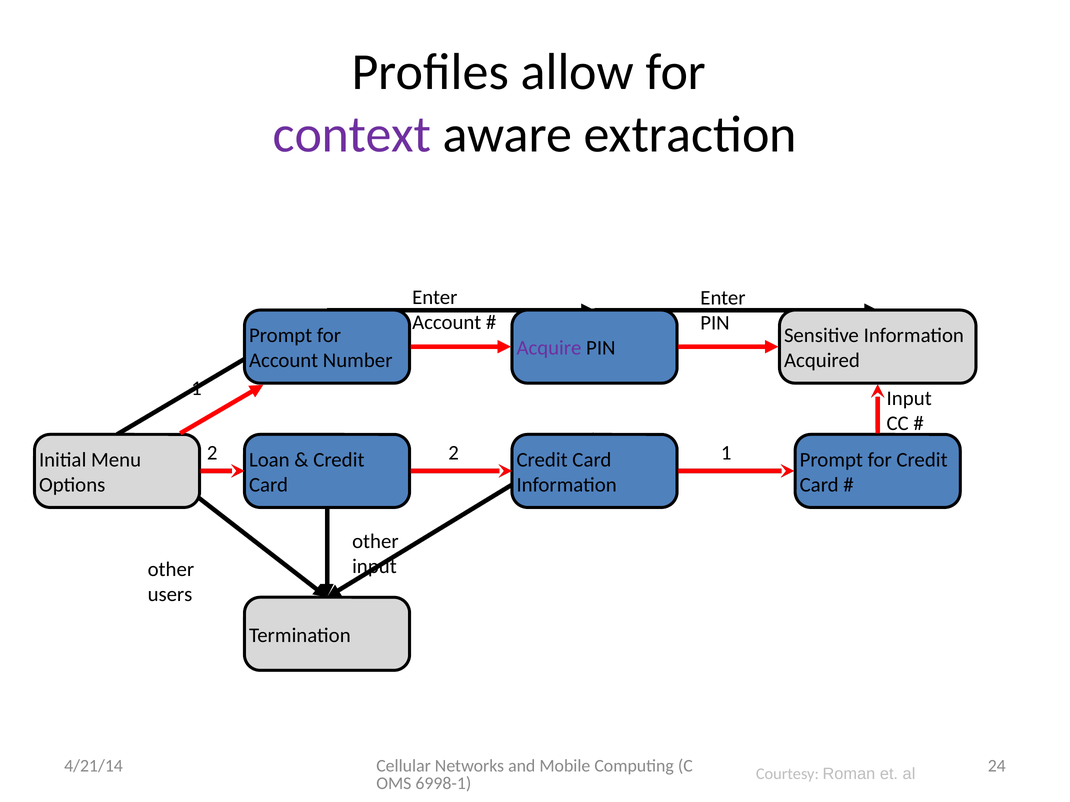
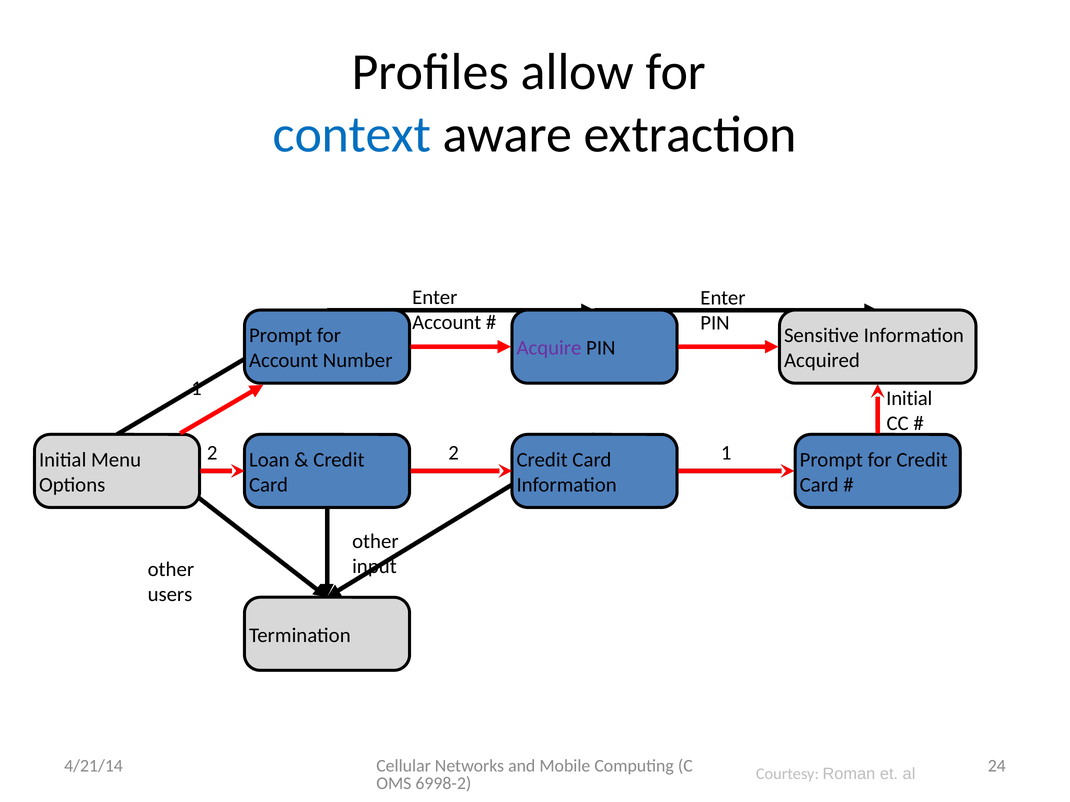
context colour: purple -> blue
Input at (909, 399): Input -> Initial
6998-1: 6998-1 -> 6998-2
